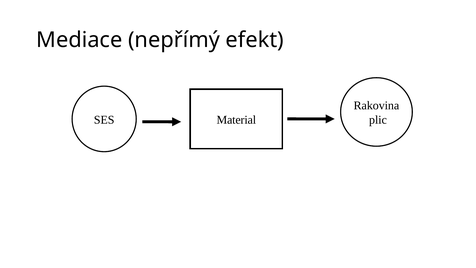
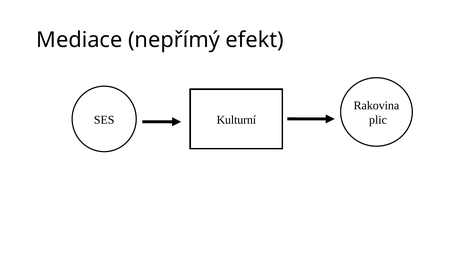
Material: Material -> Kulturní
